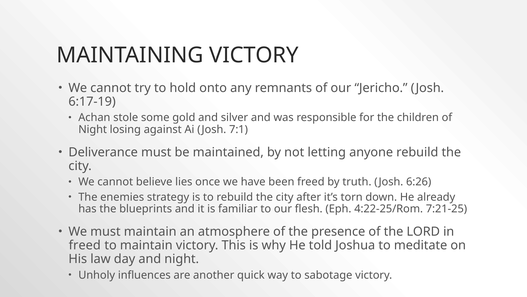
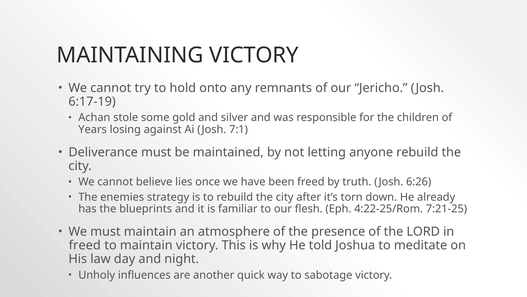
Night at (93, 129): Night -> Years
